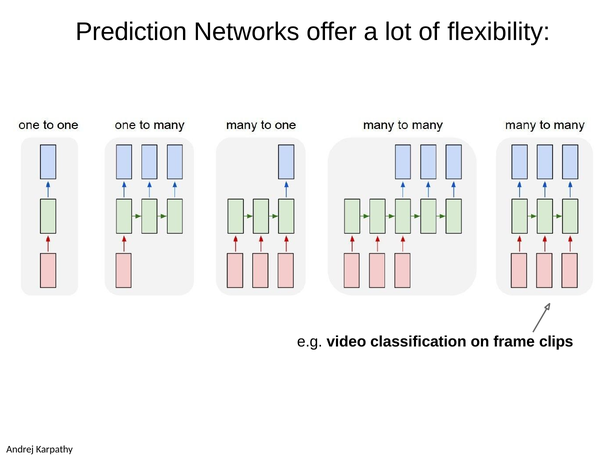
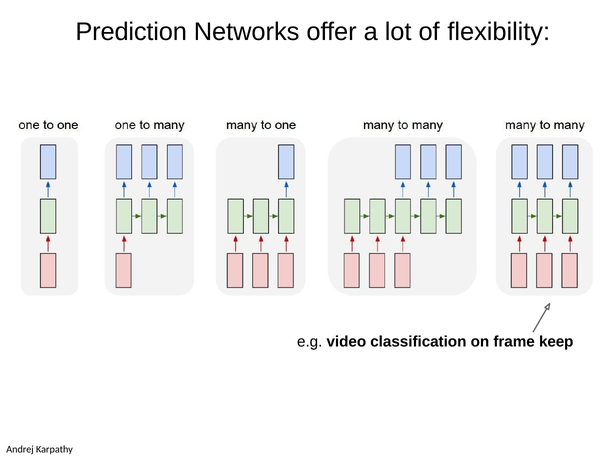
clips: clips -> keep
